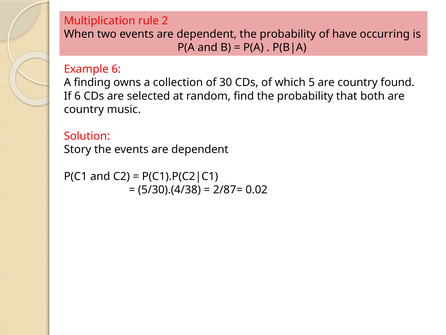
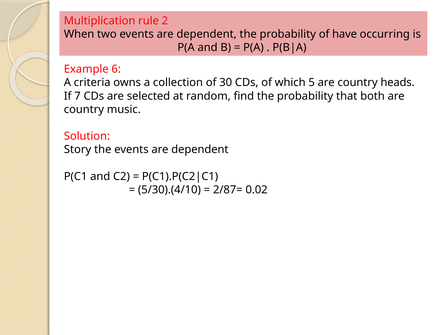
finding: finding -> criteria
found: found -> heads
If 6: 6 -> 7
5/30).(4/38: 5/30).(4/38 -> 5/30).(4/10
